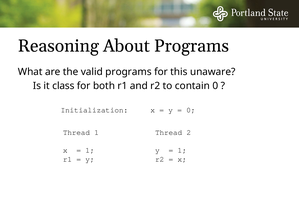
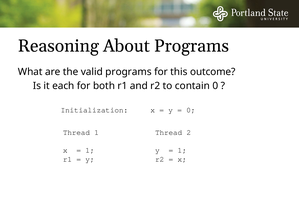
unaware: unaware -> outcome
class: class -> each
